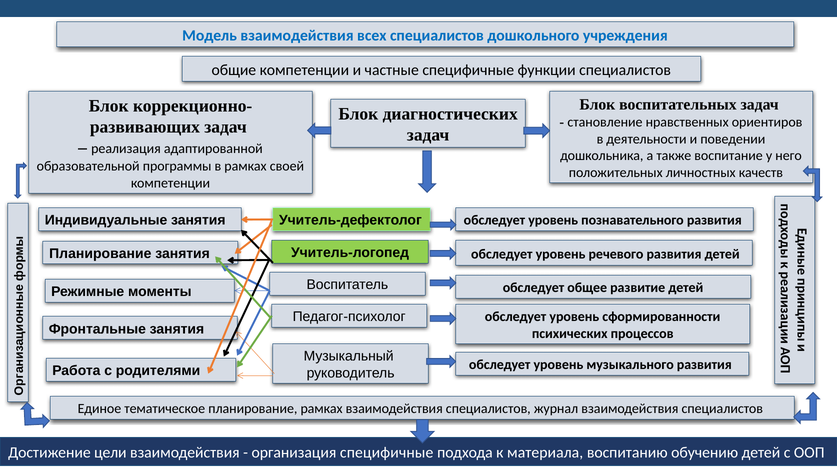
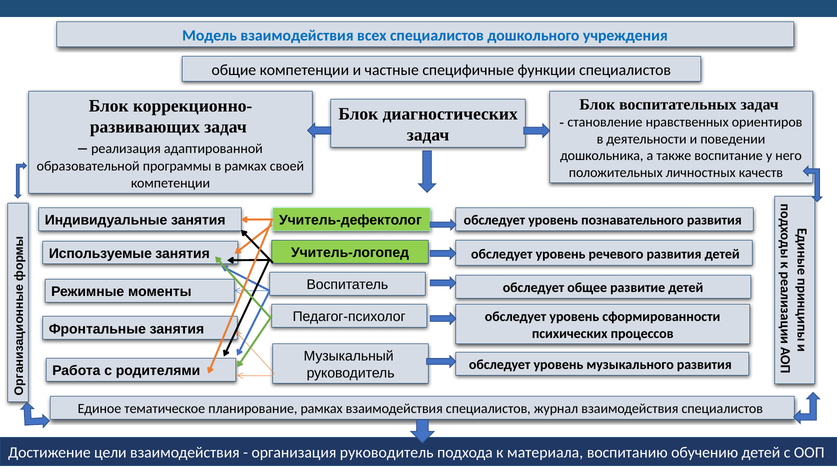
Планирование at (100, 253): Планирование -> Используемые
организация специфичные: специфичные -> руководитель
